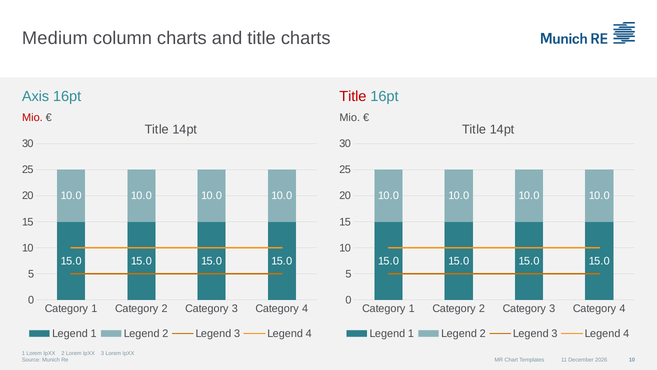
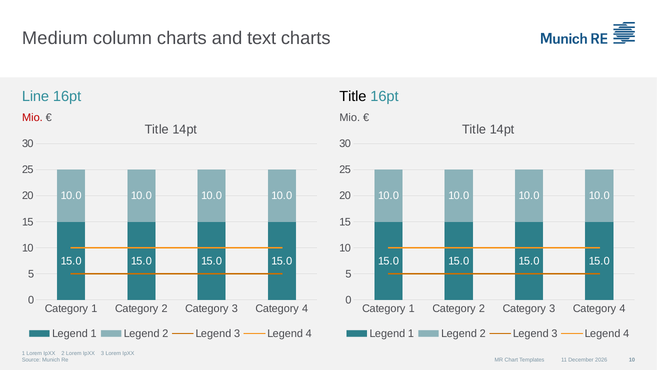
and title: title -> text
Axis: Axis -> Line
Title at (353, 96) colour: red -> black
